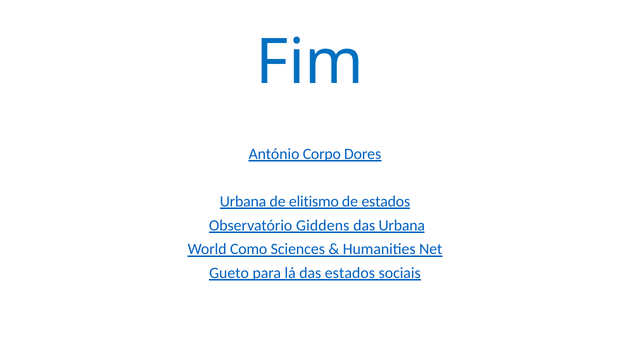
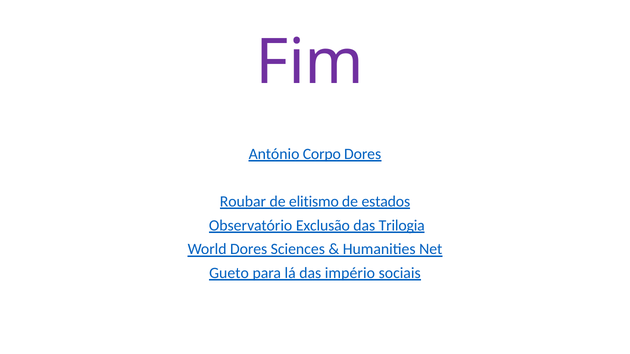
Fim colour: blue -> purple
Urbana at (243, 202): Urbana -> Roubar
Giddens: Giddens -> Exclusão
das Urbana: Urbana -> Trilogia
World Como: Como -> Dores
das estados: estados -> império
